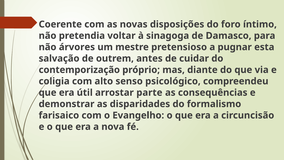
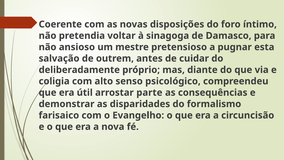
árvores: árvores -> ansioso
contemporização: contemporização -> deliberadamente
